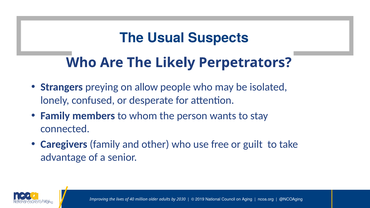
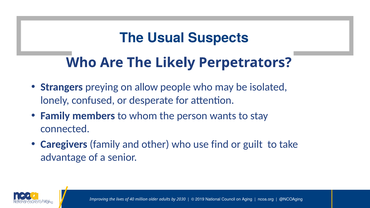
free: free -> find
